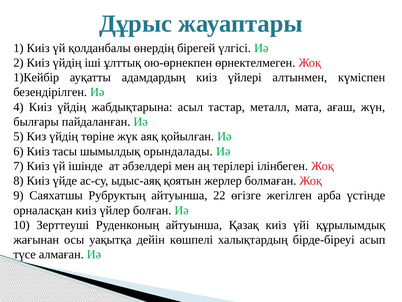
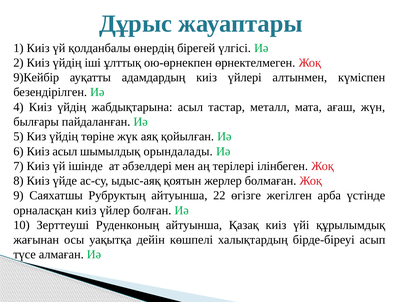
1)Кейбір: 1)Кейбір -> 9)Кейбір
Киіз тасы: тасы -> асыл
